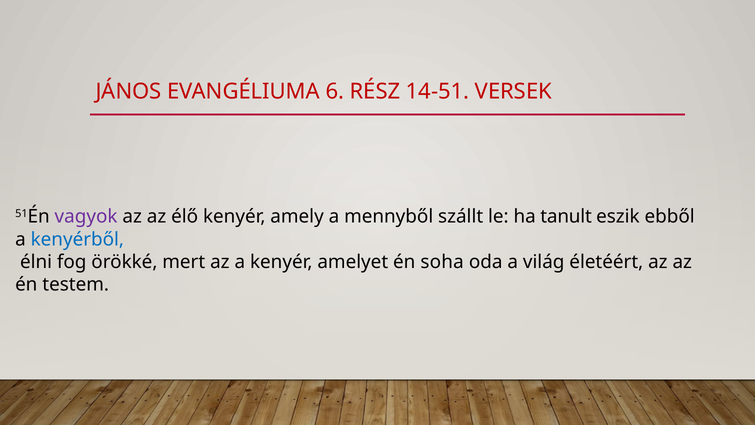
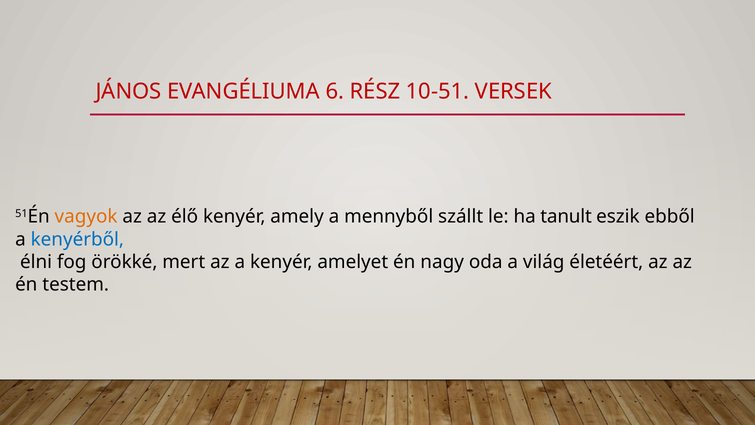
14-51: 14-51 -> 10-51
vagyok colour: purple -> orange
soha: soha -> nagy
